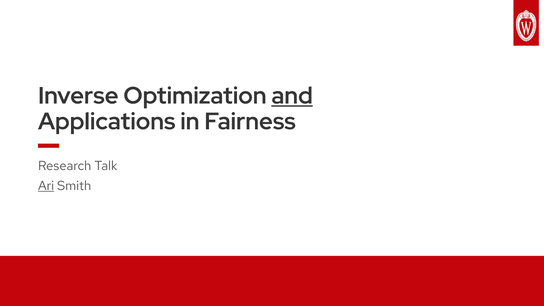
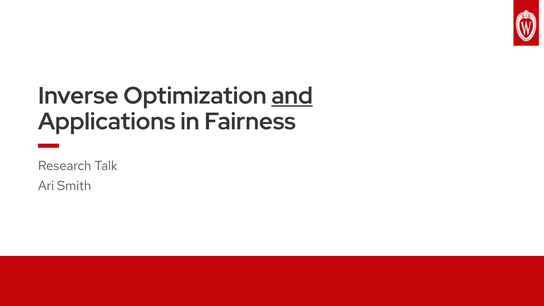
Ari underline: present -> none
